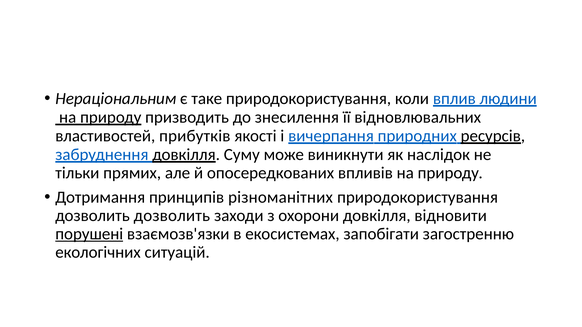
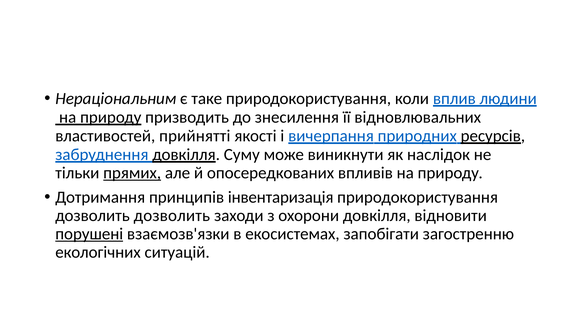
прибутків: прибутків -> прийнятті
прямих underline: none -> present
різноманітних: різноманітних -> інвентаризація
